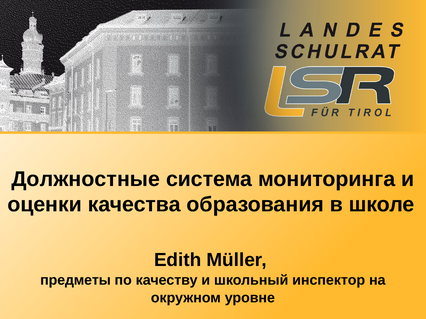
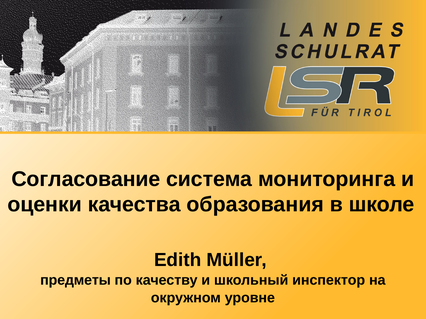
Должностные: Должностные -> Согласование
